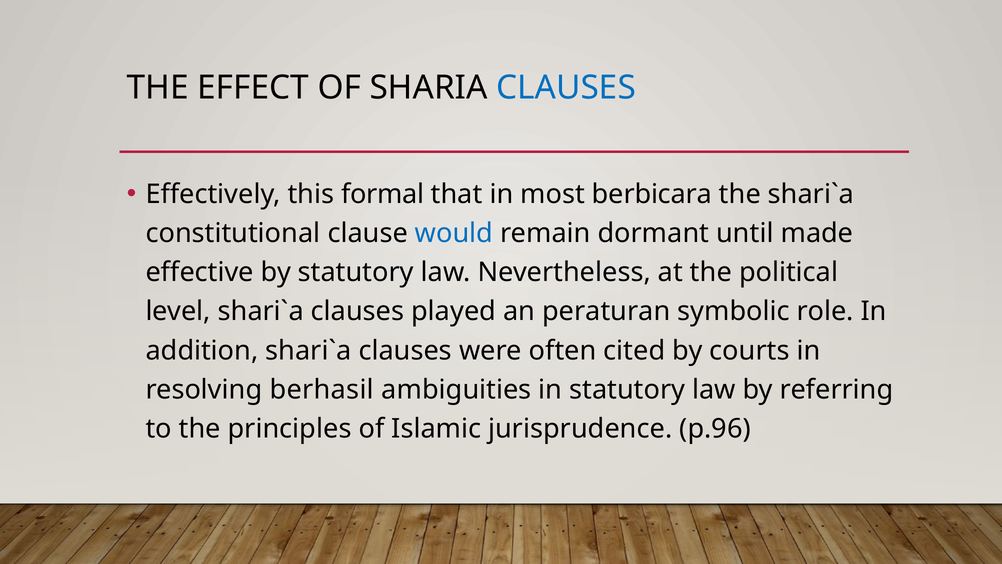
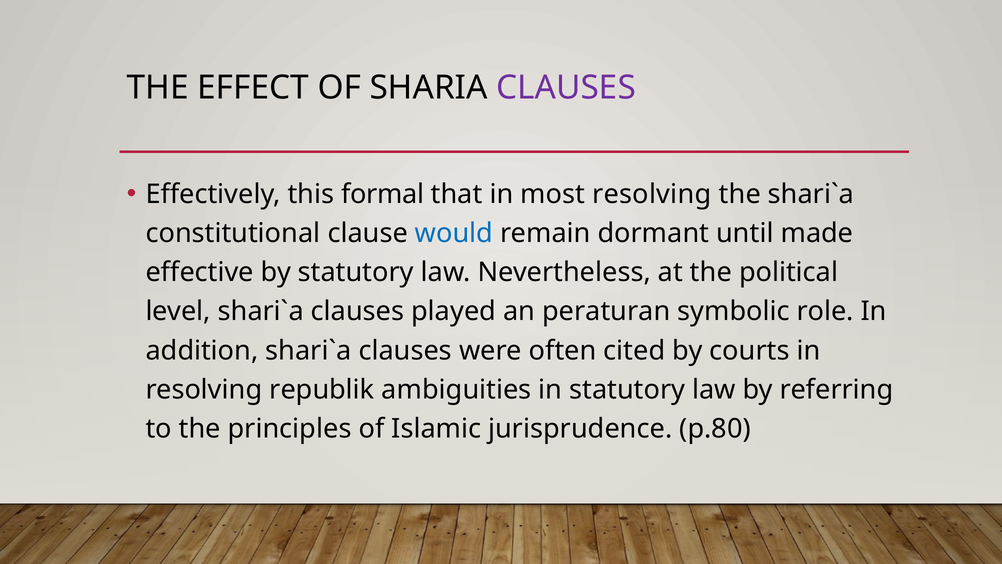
CLAUSES at (566, 88) colour: blue -> purple
most berbicara: berbicara -> resolving
berhasil: berhasil -> republik
p.96: p.96 -> p.80
